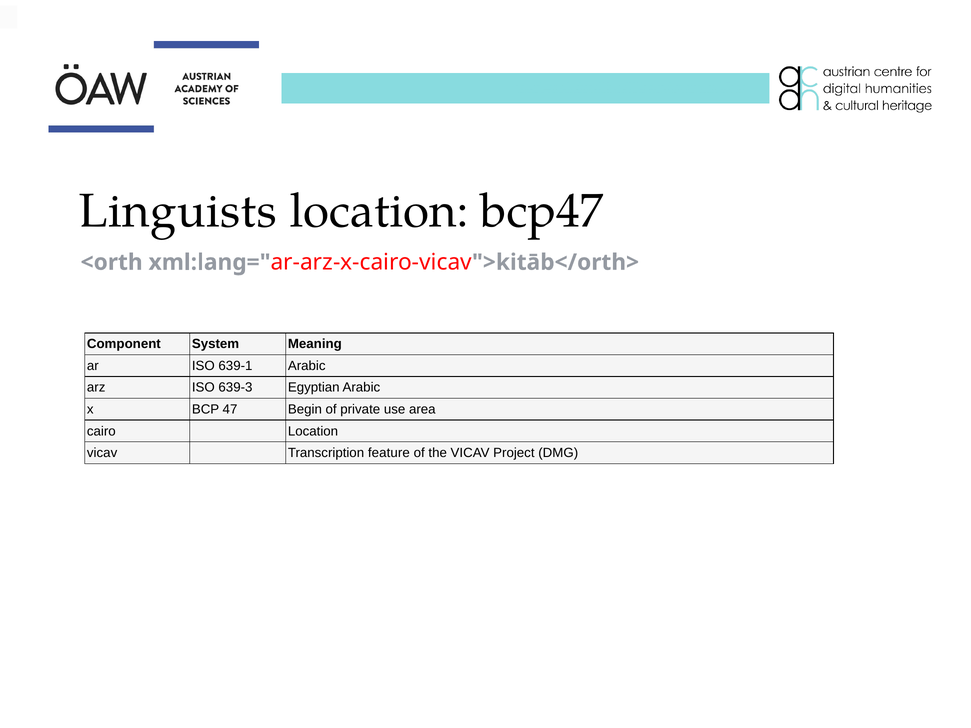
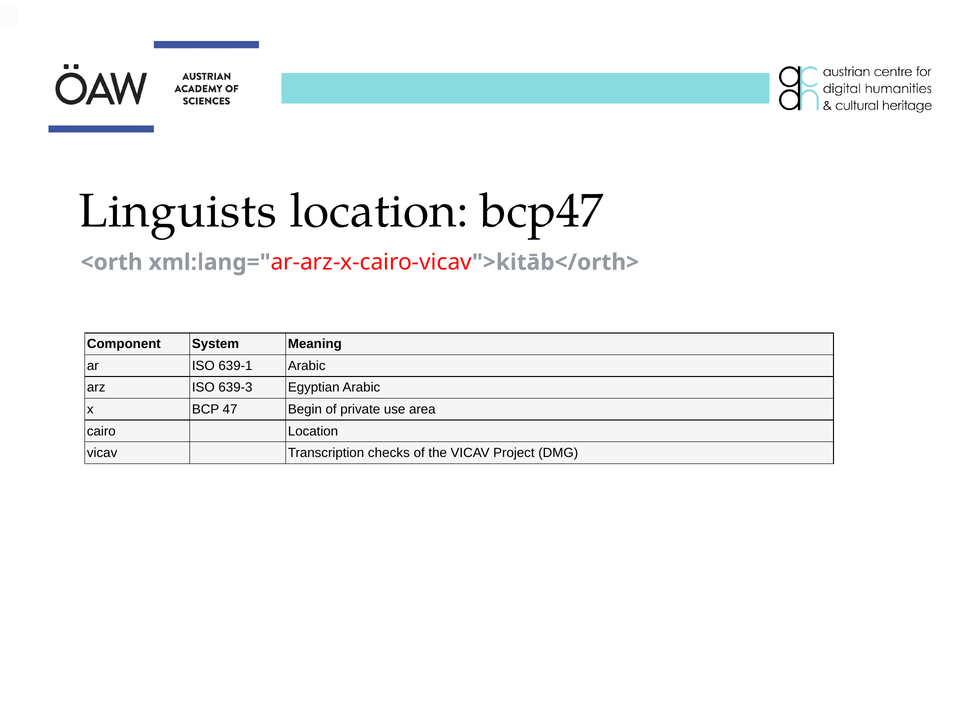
feature: feature -> checks
